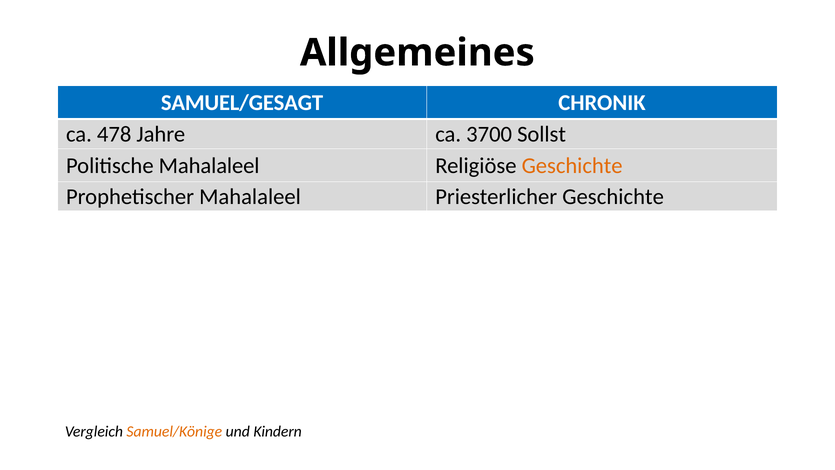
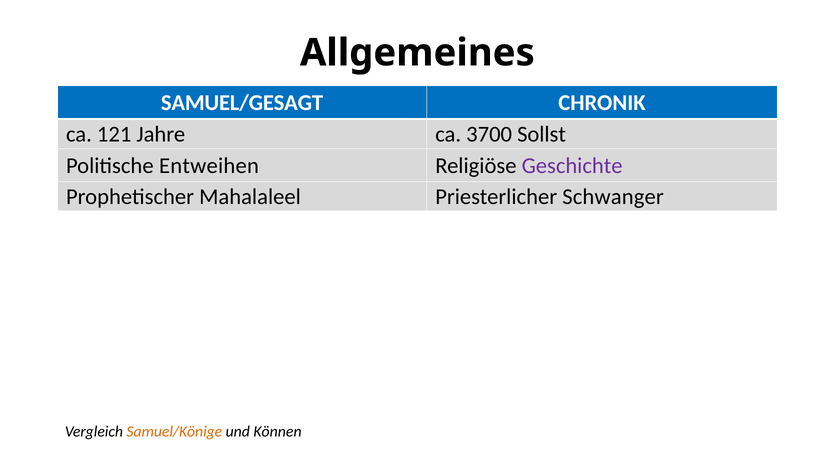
478: 478 -> 121
Politische Mahalaleel: Mahalaleel -> Entweihen
Geschichte at (572, 165) colour: orange -> purple
Priesterlicher Geschichte: Geschichte -> Schwanger
Kindern: Kindern -> Können
